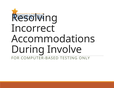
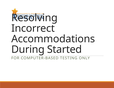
Involve: Involve -> Started
